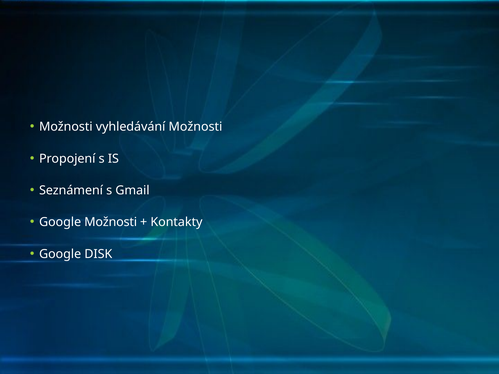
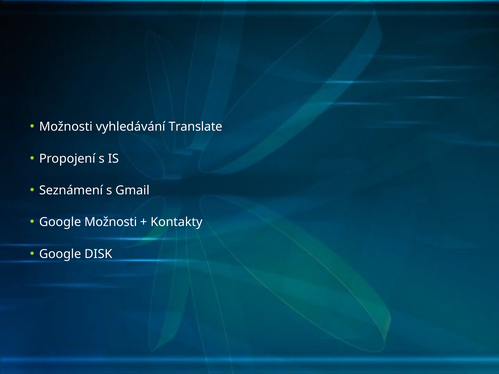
vyhledávání Možnosti: Možnosti -> Translate
